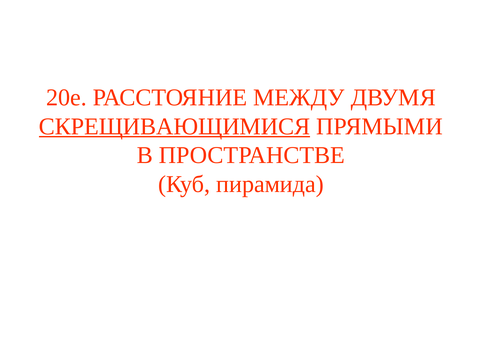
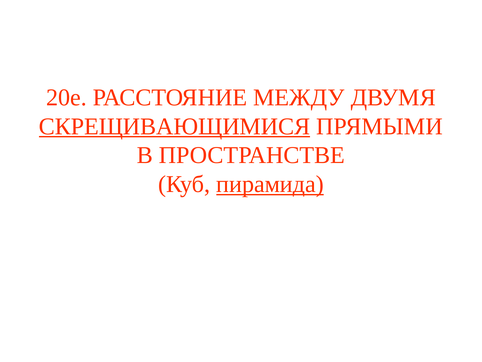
пирамида underline: none -> present
